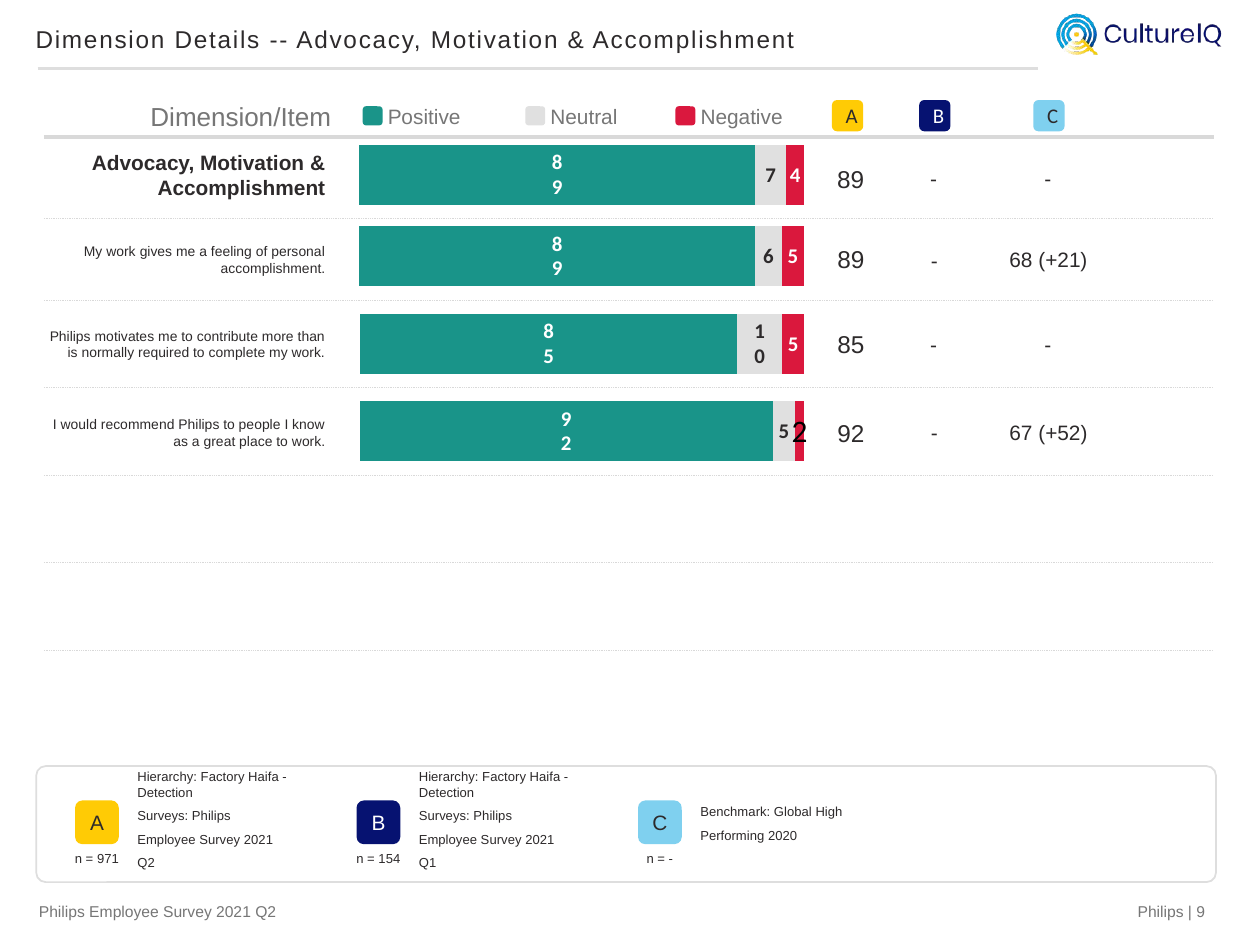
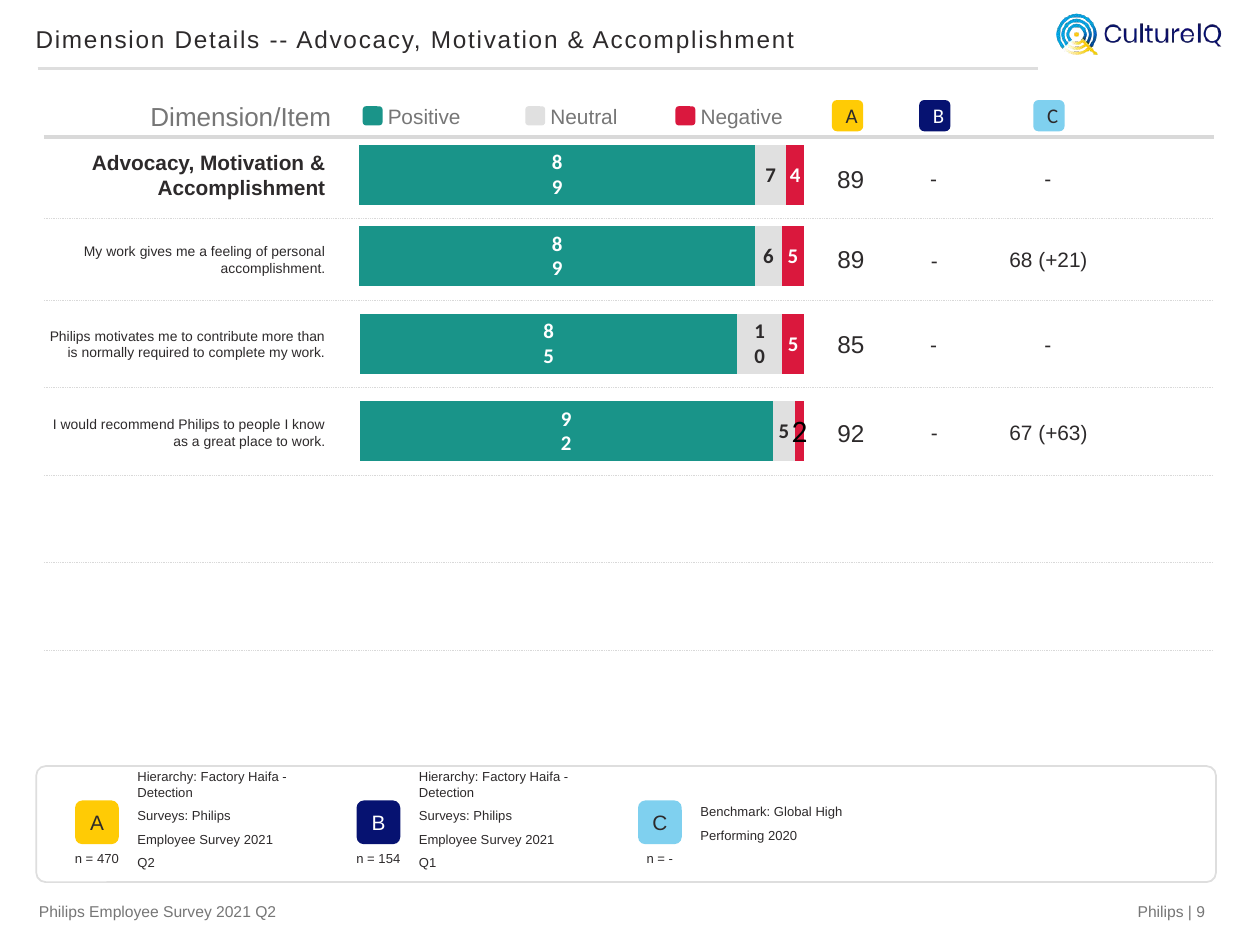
+52: +52 -> +63
971: 971 -> 470
